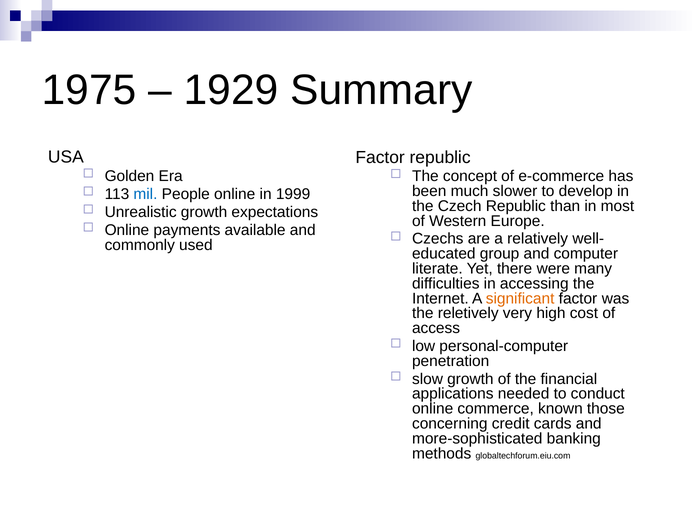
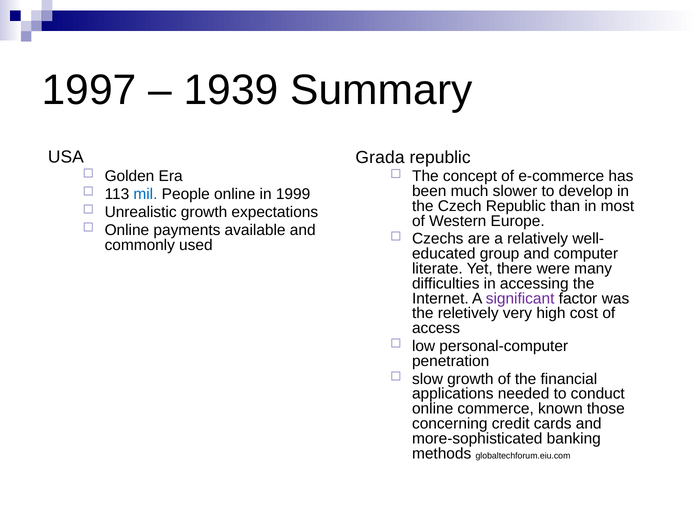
1975: 1975 -> 1997
1929: 1929 -> 1939
Factor at (380, 157): Factor -> Grada
significant colour: orange -> purple
